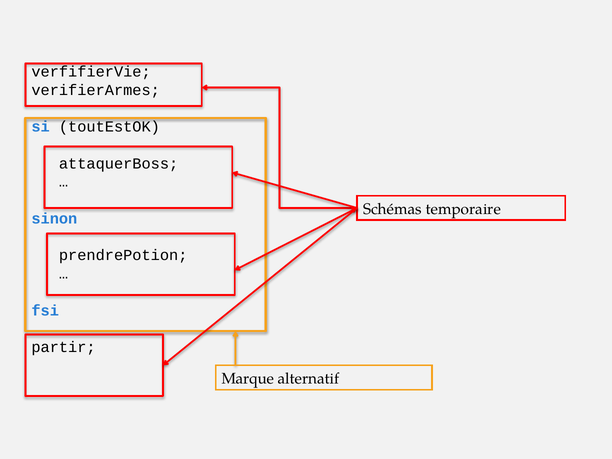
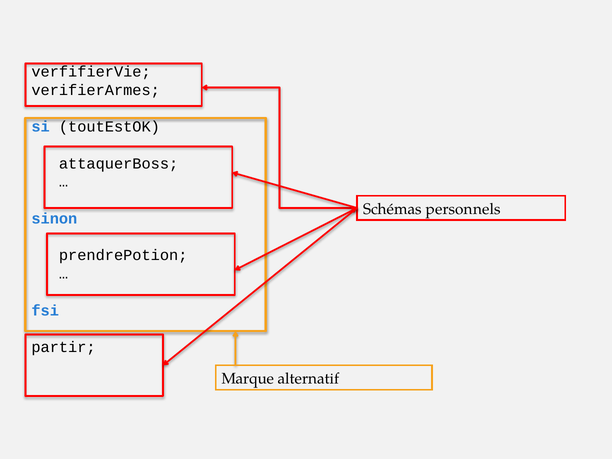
temporaire: temporaire -> personnels
